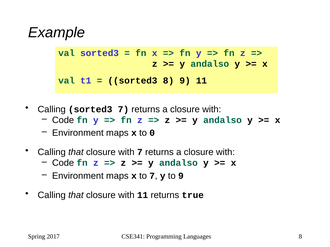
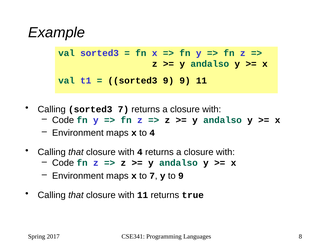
sorted3 8: 8 -> 9
to 0: 0 -> 4
with 7: 7 -> 4
